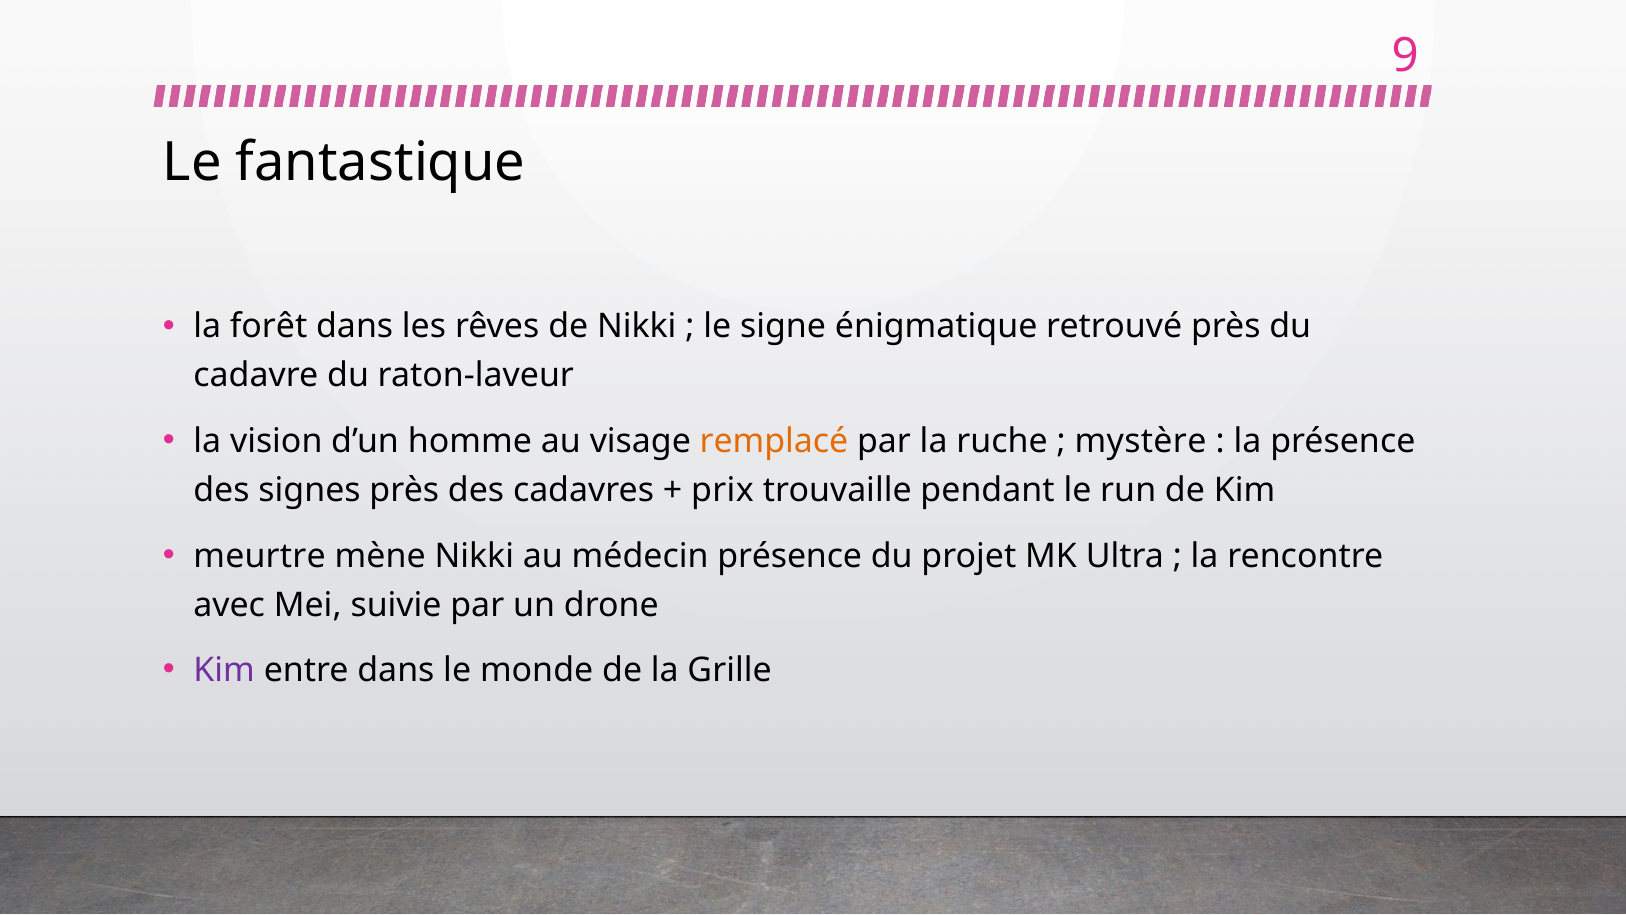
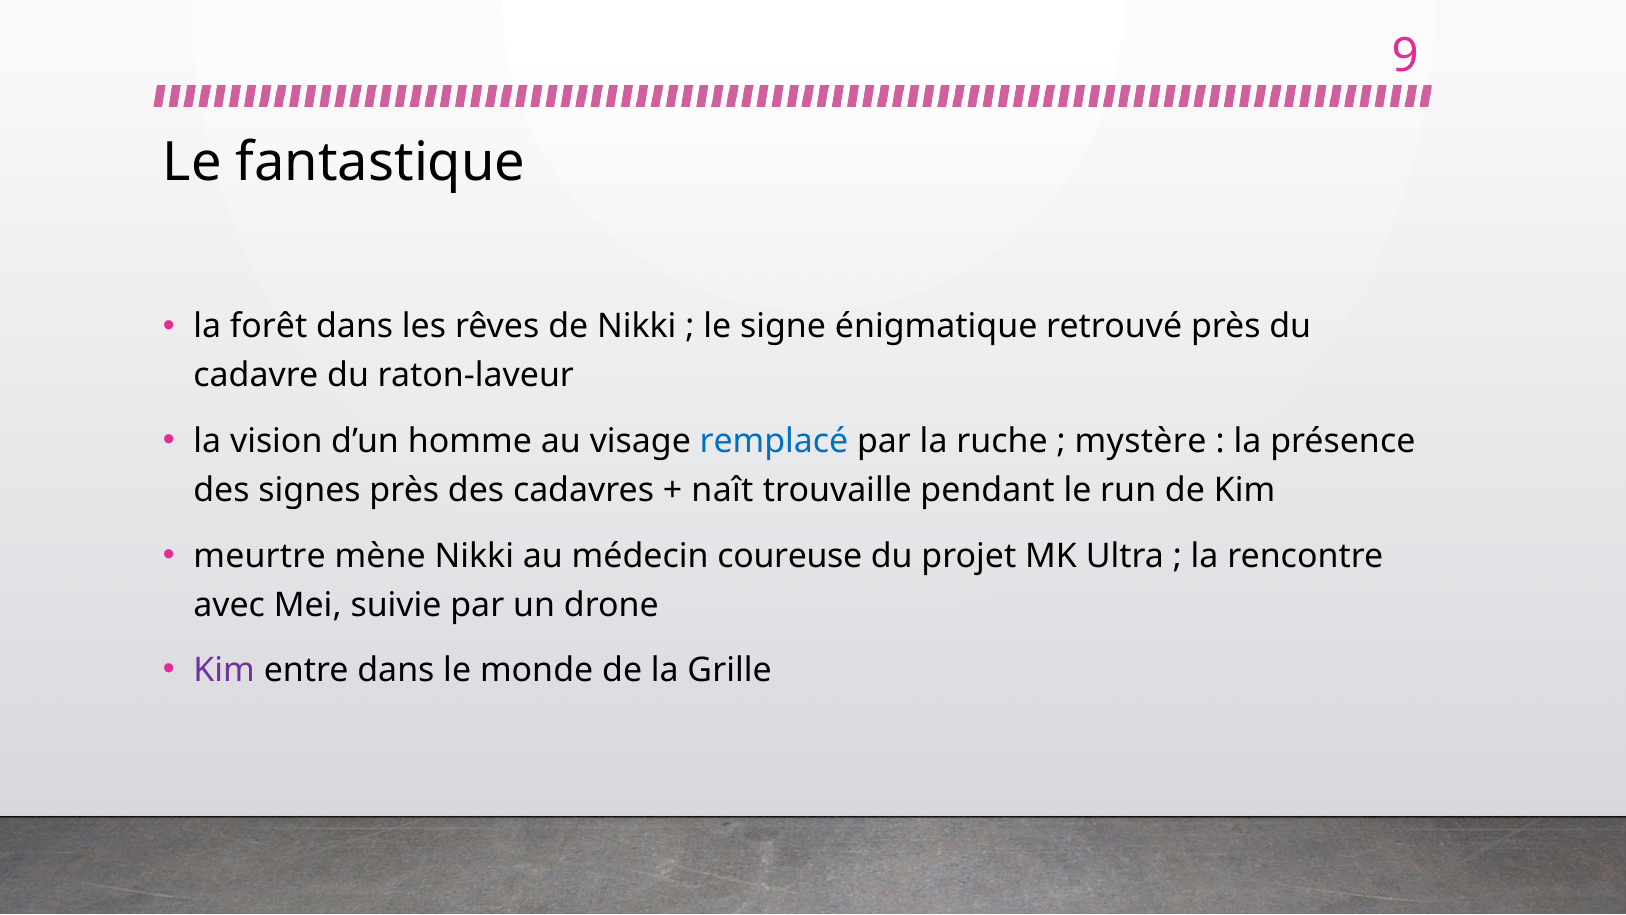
remplacé colour: orange -> blue
prix: prix -> naît
médecin présence: présence -> coureuse
